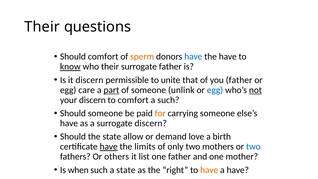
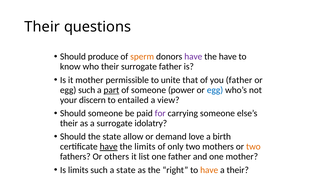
Should comfort: comfort -> produce
have at (193, 57) colour: blue -> purple
know underline: present -> none
it discern: discern -> mother
egg care: care -> such
unlink: unlink -> power
not underline: present -> none
to comfort: comfort -> entailed
a such: such -> view
for colour: orange -> purple
have at (69, 123): have -> their
surrogate discern: discern -> idolatry
two at (253, 147) colour: blue -> orange
Is when: when -> limits
a have: have -> their
